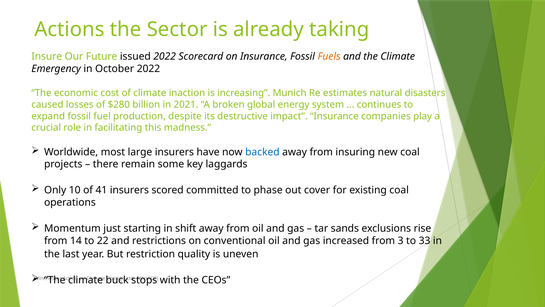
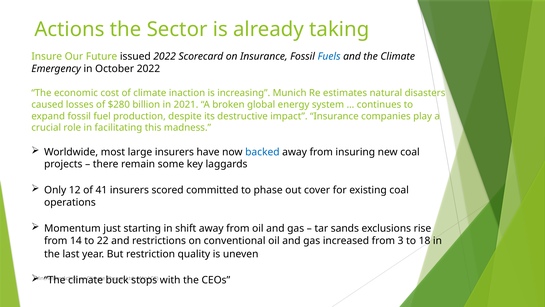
Fuels colour: orange -> blue
10: 10 -> 12
33: 33 -> 18
